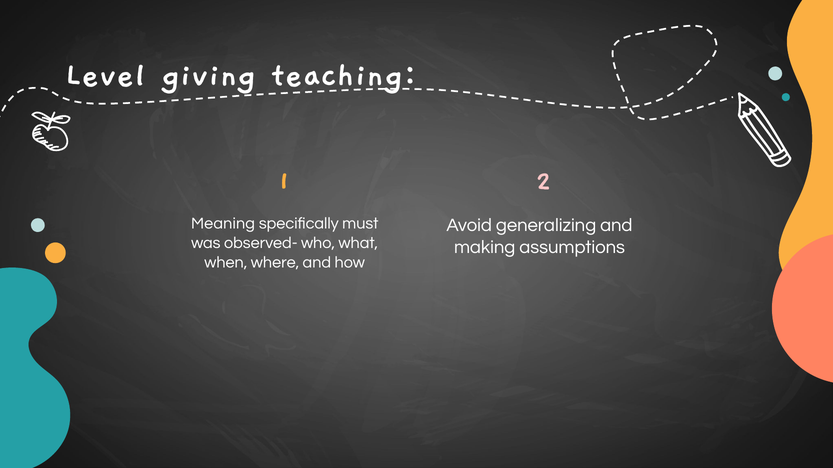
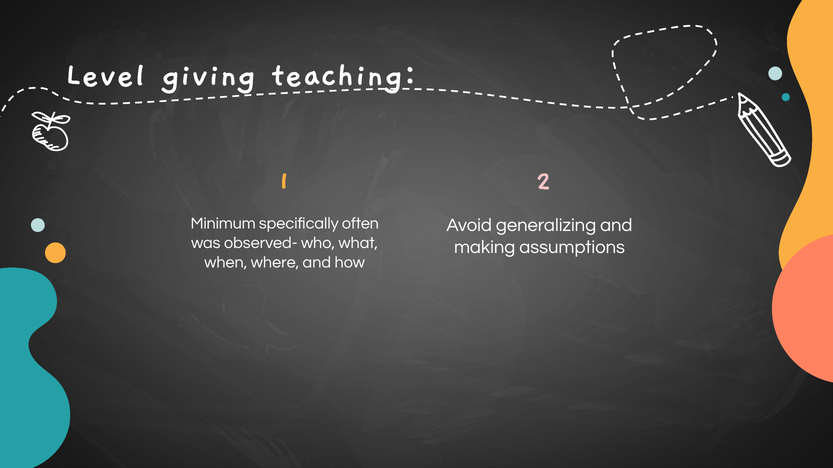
Meaning: Meaning -> Minimum
must: must -> often
